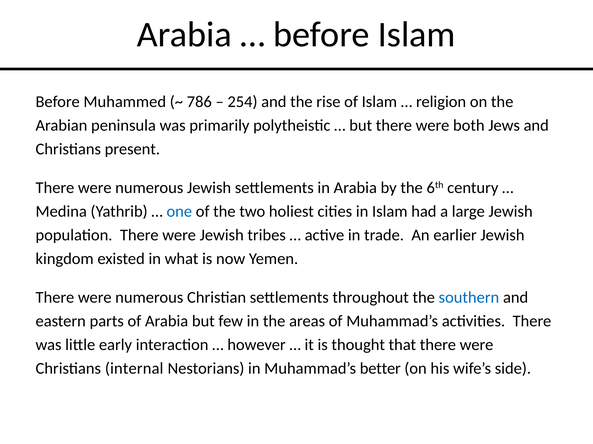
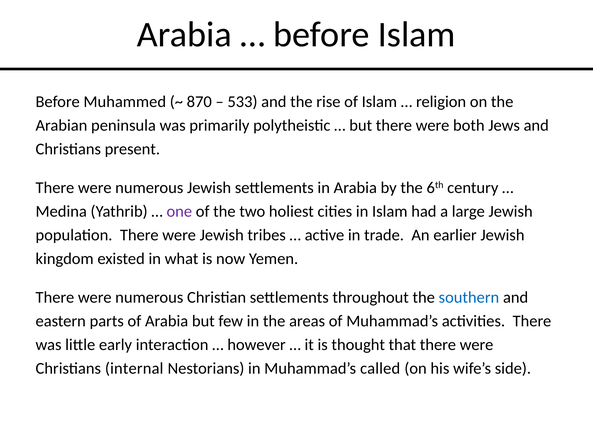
786: 786 -> 870
254: 254 -> 533
one colour: blue -> purple
better: better -> called
